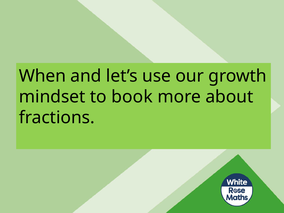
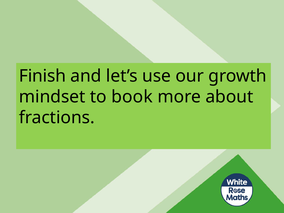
When: When -> Finish
